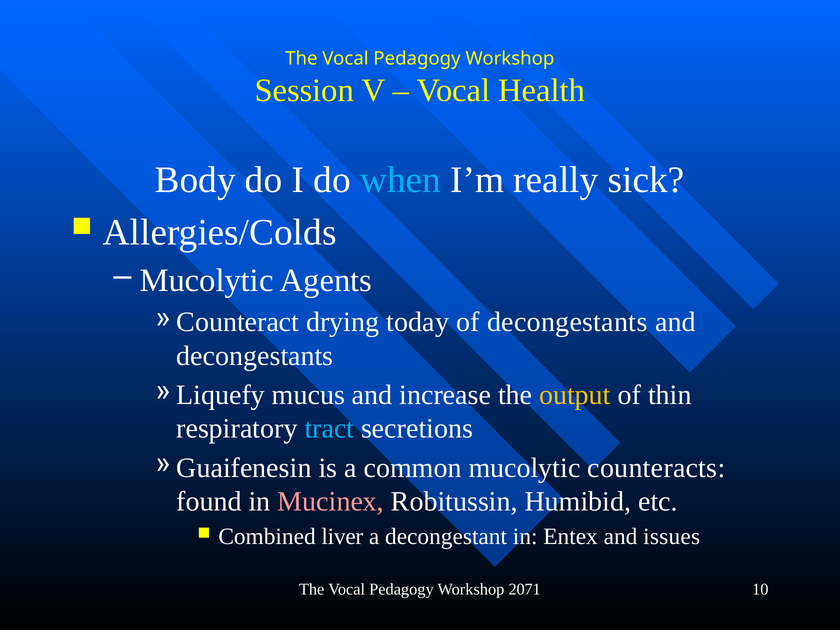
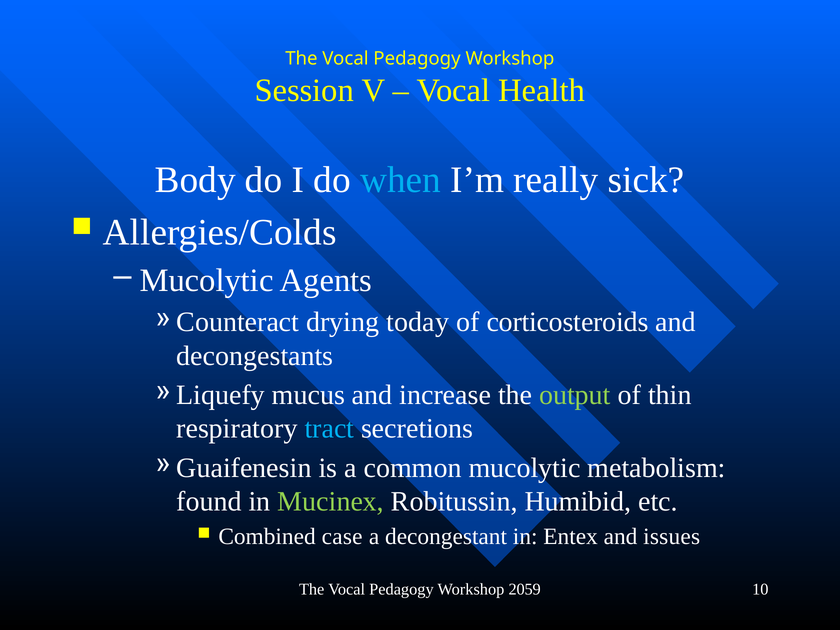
of decongestants: decongestants -> corticosteroids
output colour: yellow -> light green
counteracts: counteracts -> metabolism
Mucinex colour: pink -> light green
liver: liver -> case
2071: 2071 -> 2059
